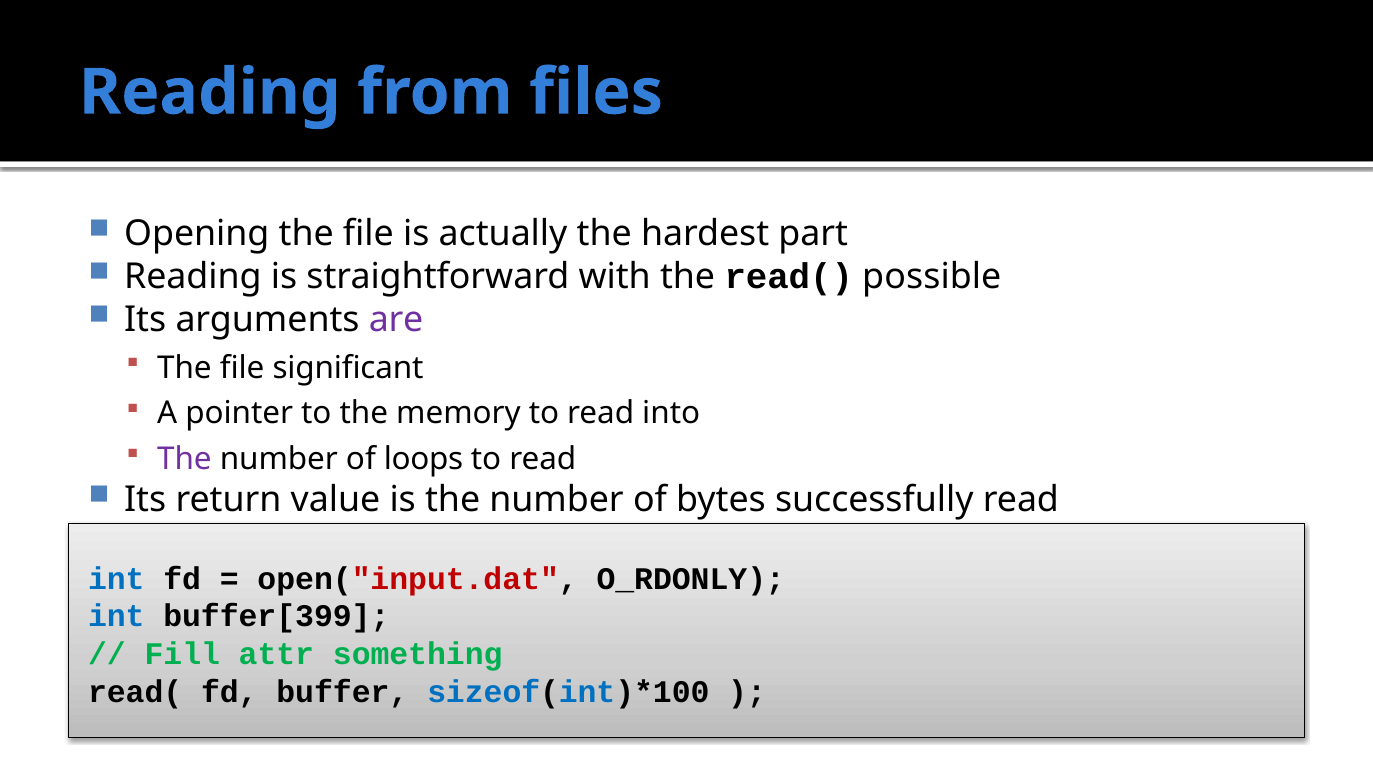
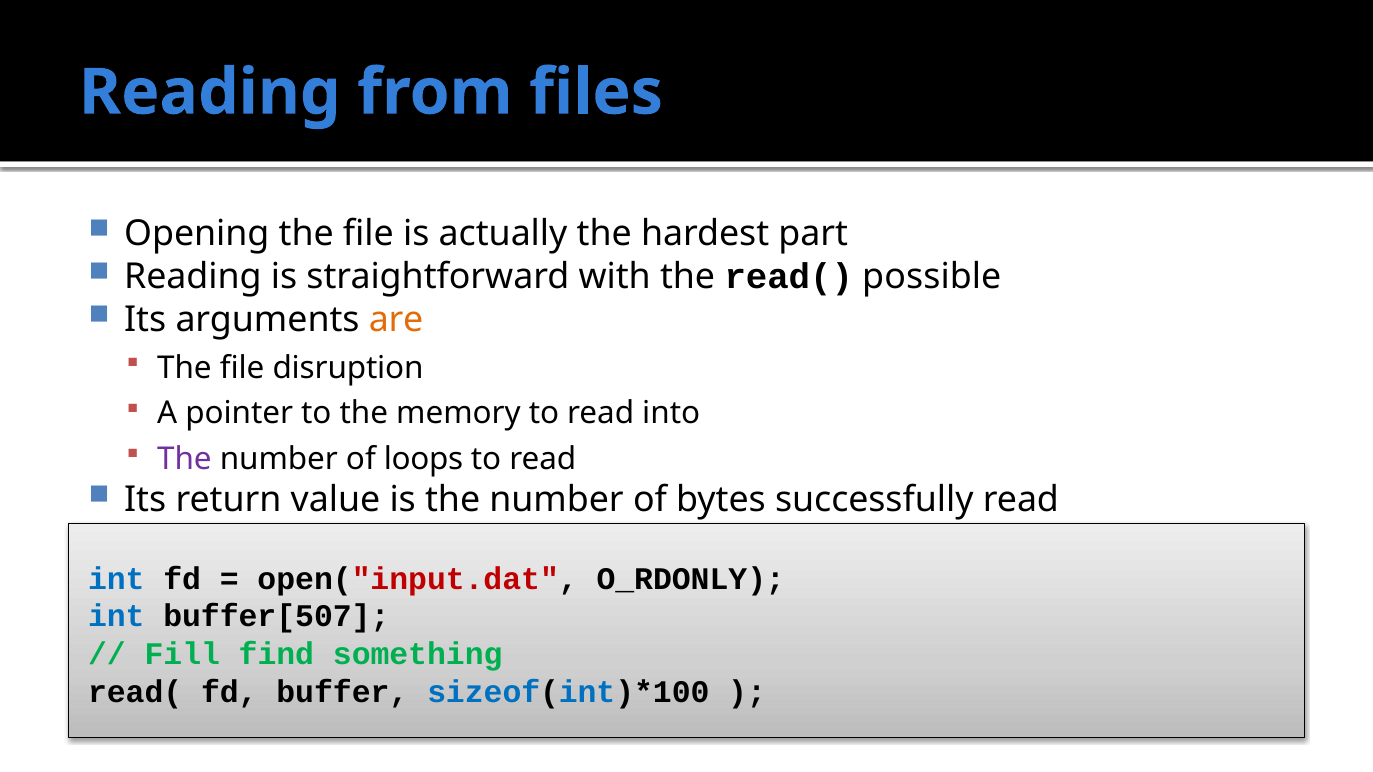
are colour: purple -> orange
significant: significant -> disruption
buffer[399: buffer[399 -> buffer[507
attr: attr -> find
